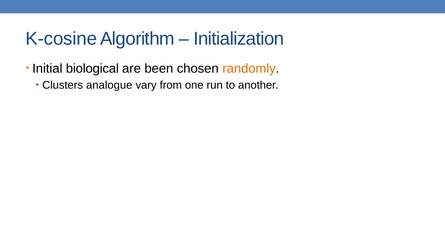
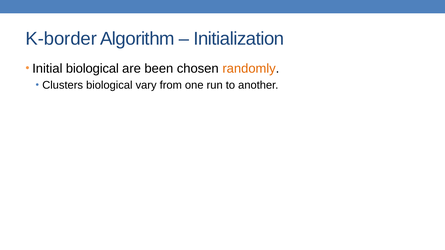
K-cosine: K-cosine -> K-border
Clusters analogue: analogue -> biological
